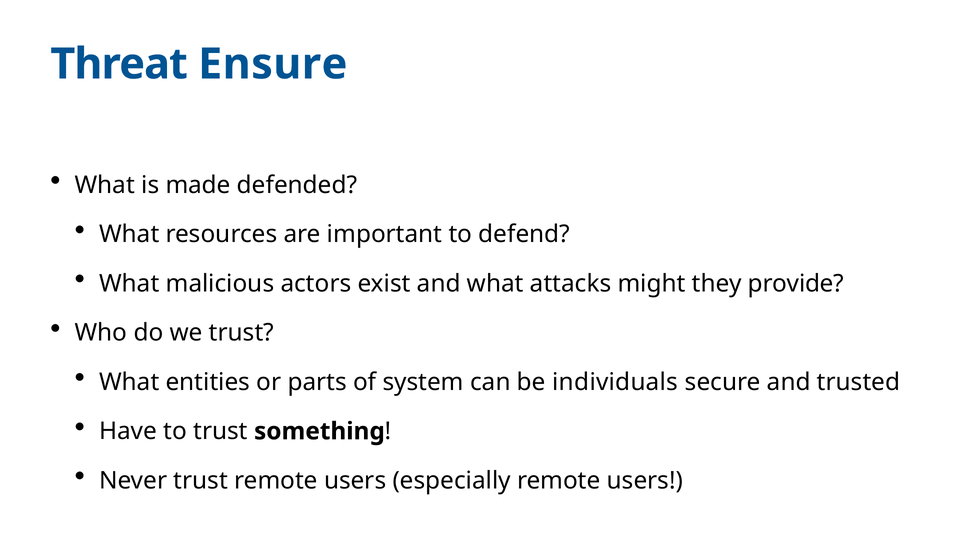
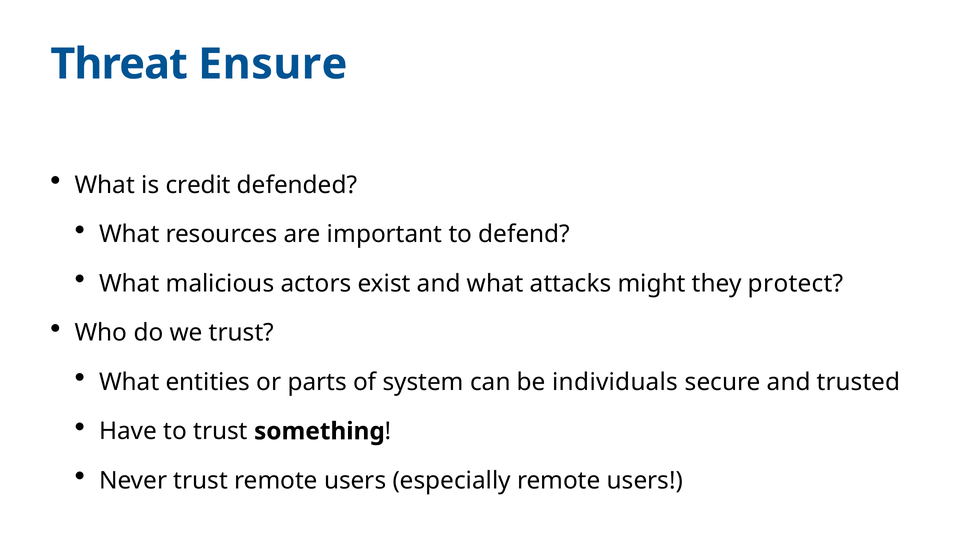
made: made -> credit
provide: provide -> protect
